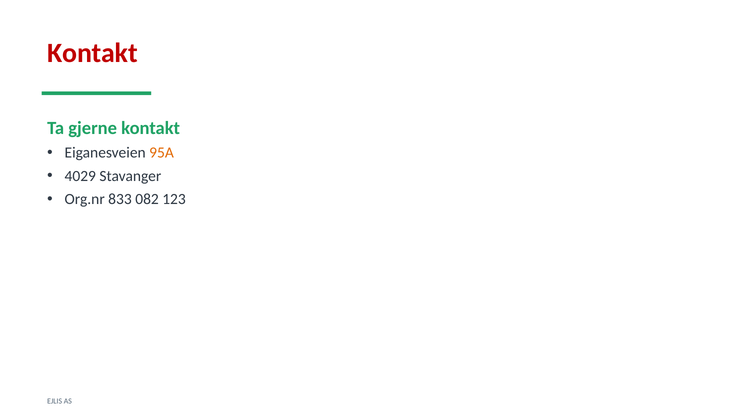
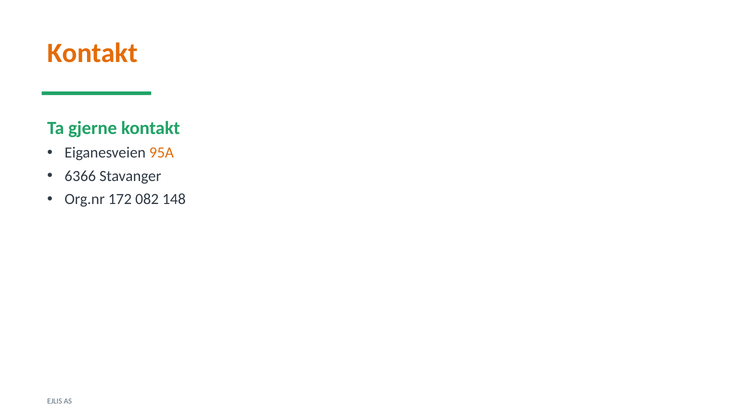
Kontakt at (92, 53) colour: red -> orange
4029: 4029 -> 6366
833: 833 -> 172
123: 123 -> 148
